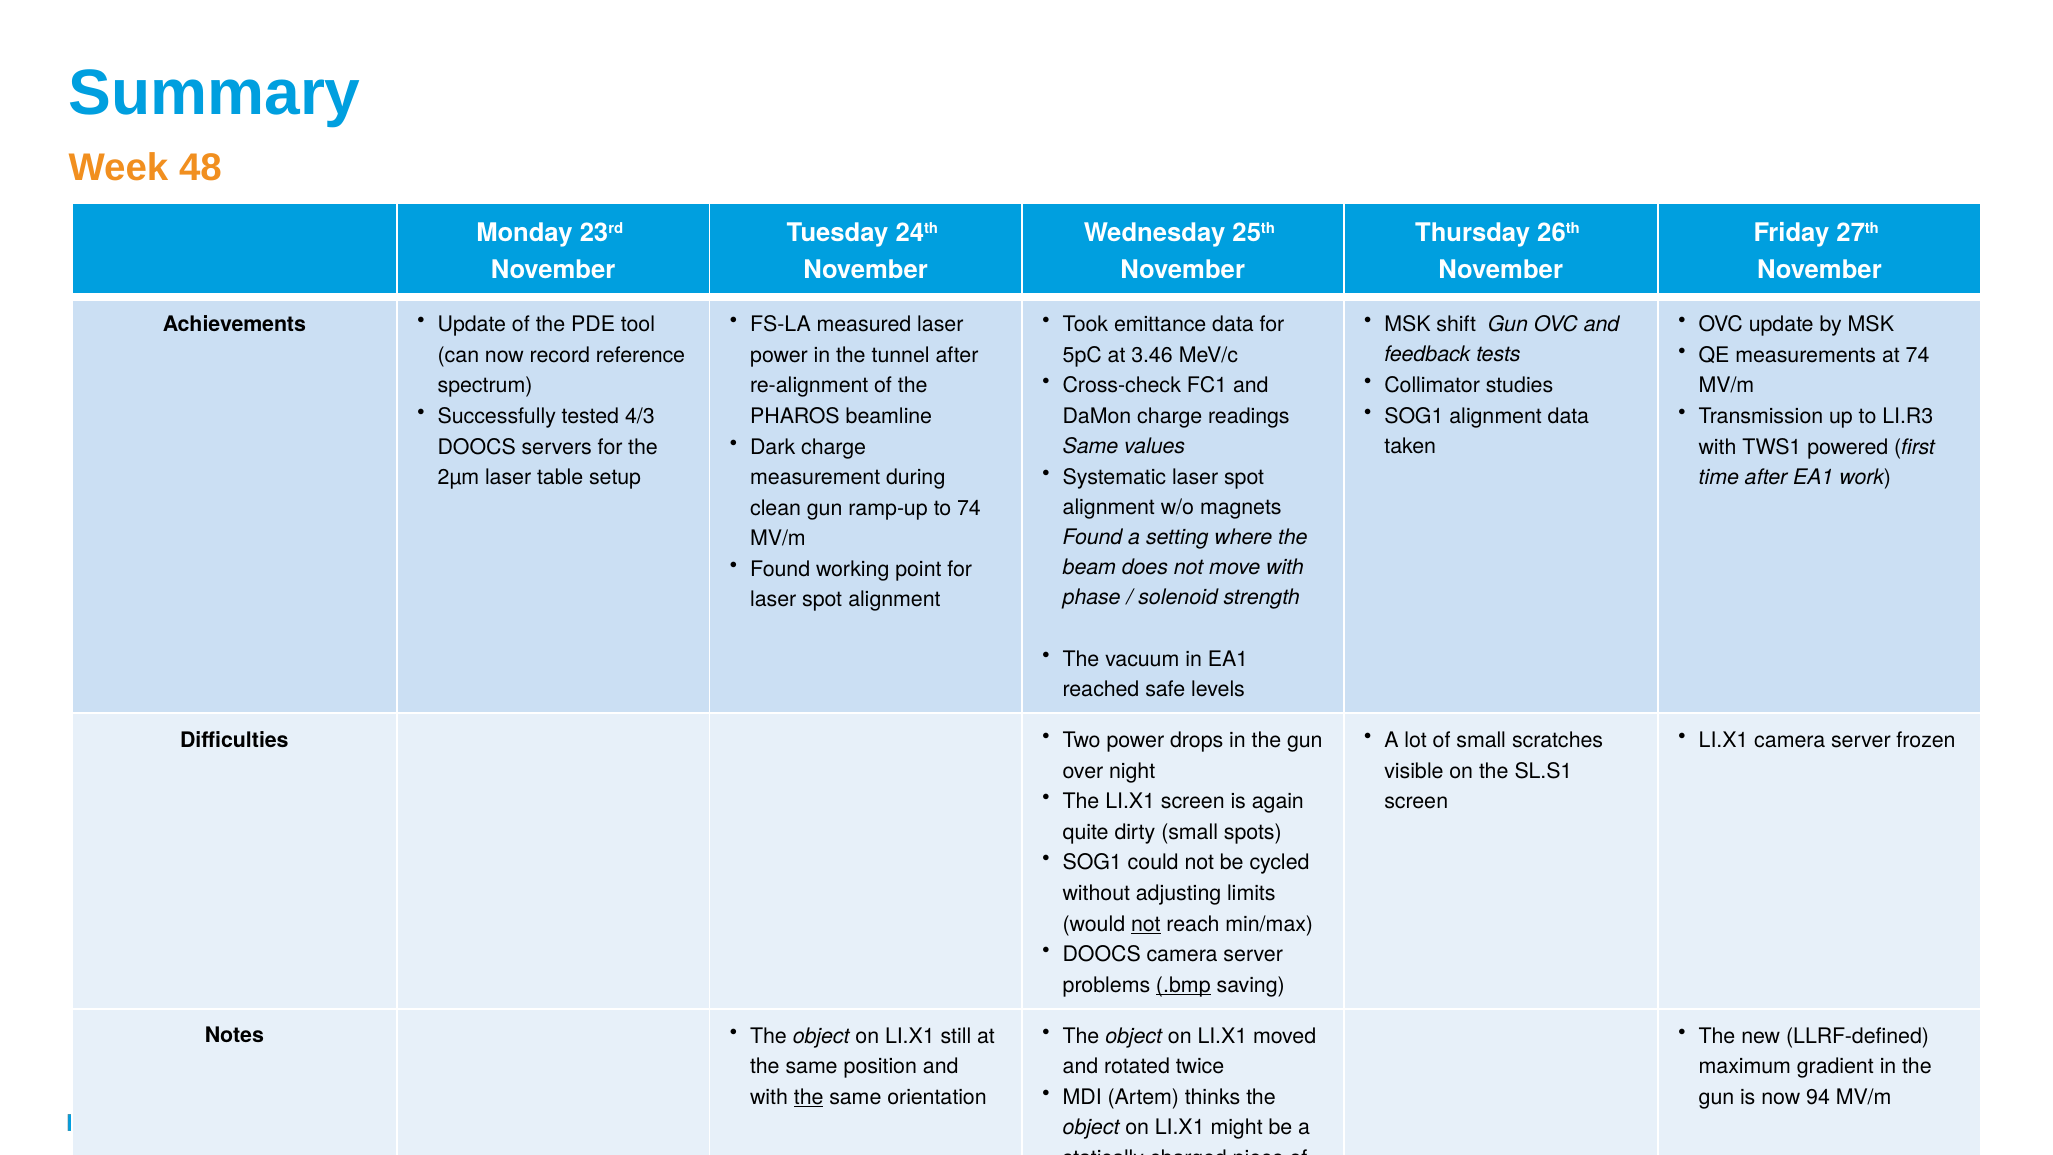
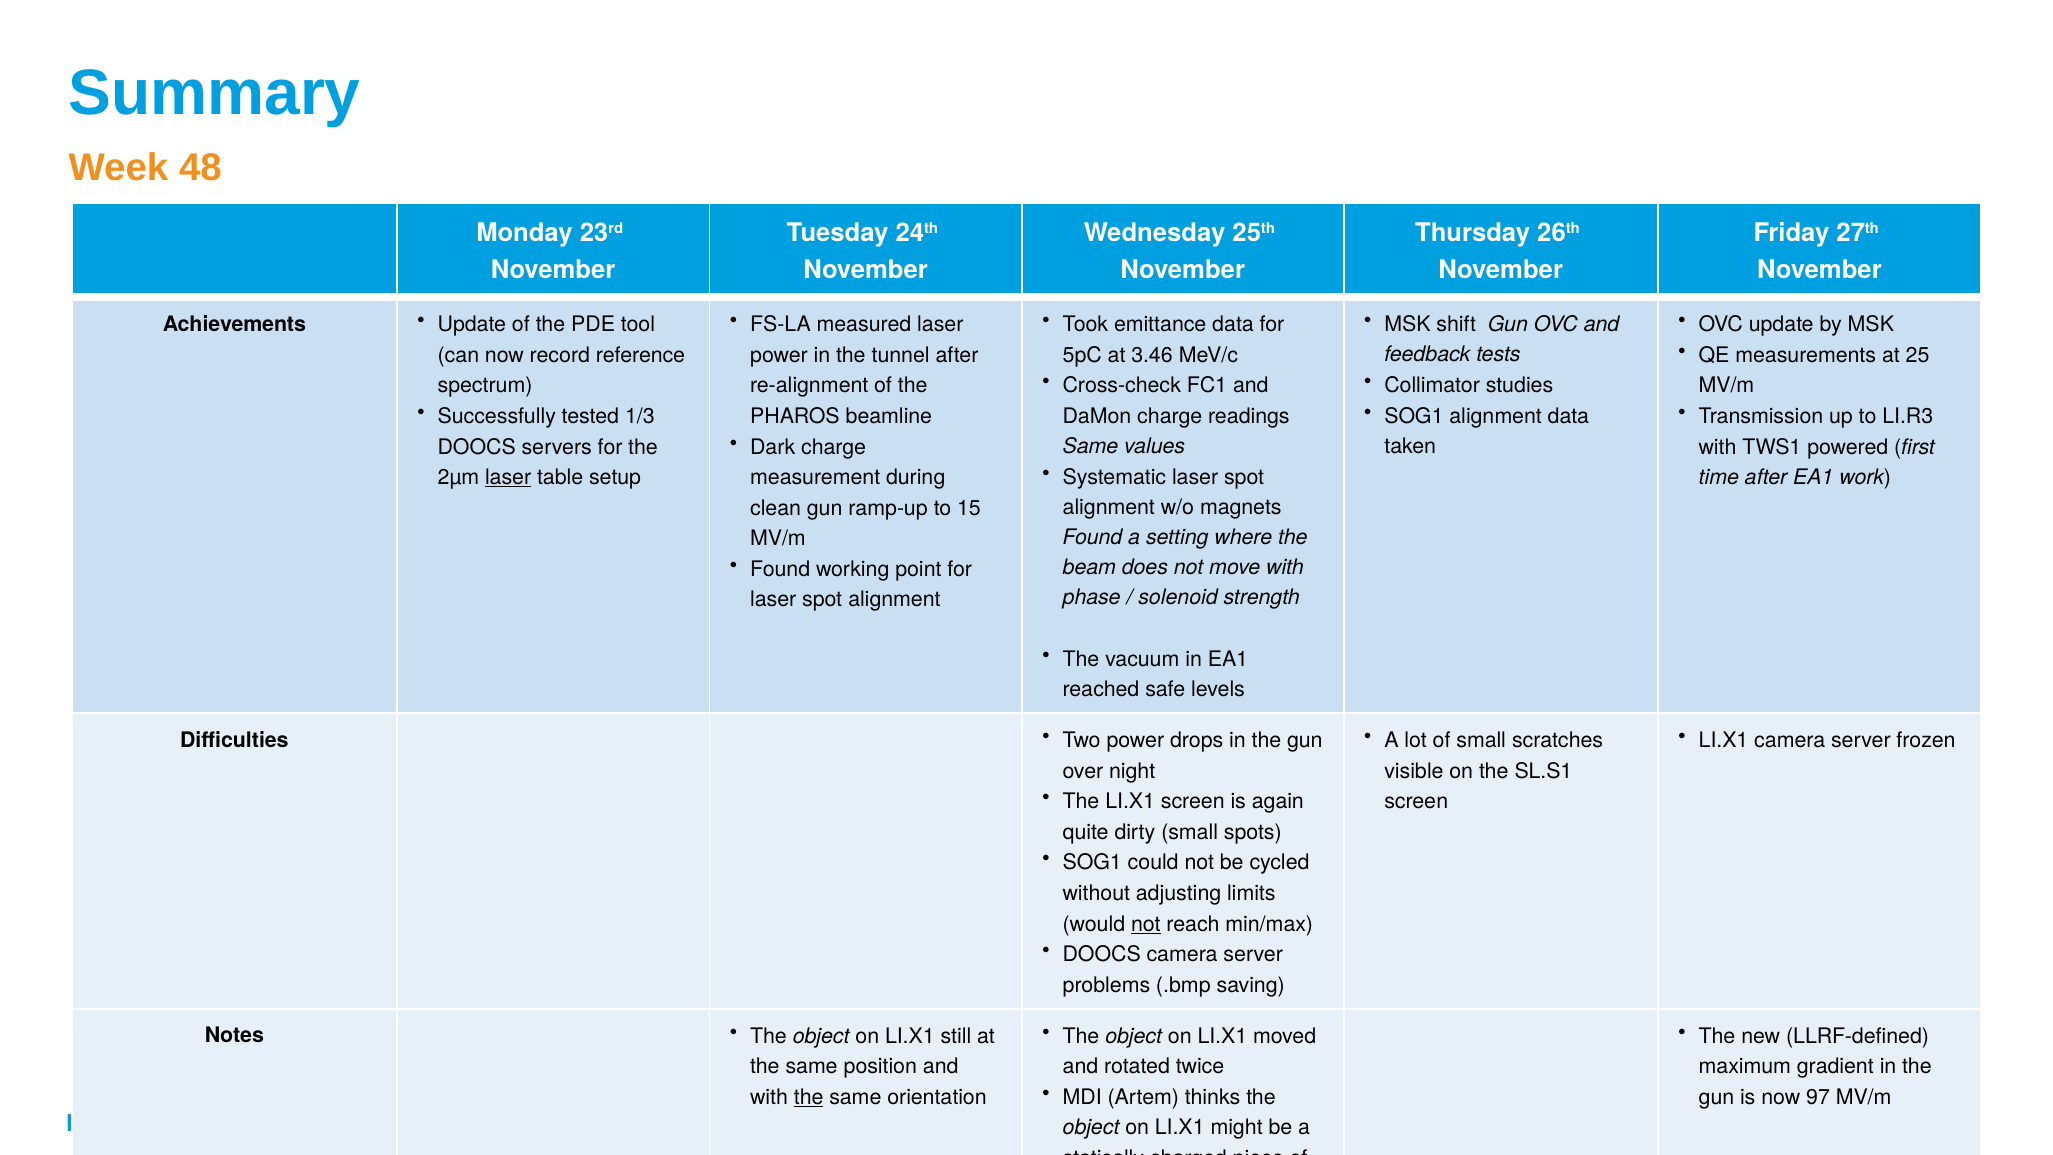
at 74: 74 -> 25
4/3: 4/3 -> 1/3
laser at (508, 477) underline: none -> present
to 74: 74 -> 15
.bmp underline: present -> none
94: 94 -> 97
